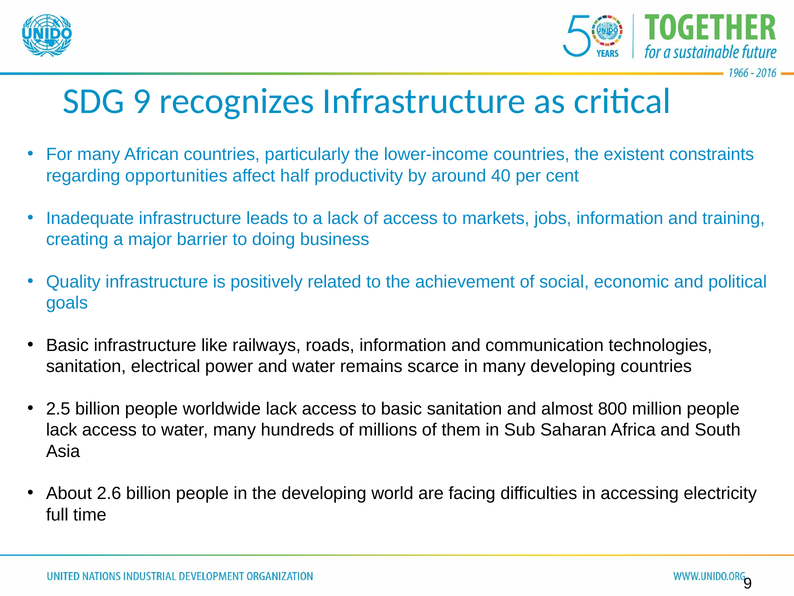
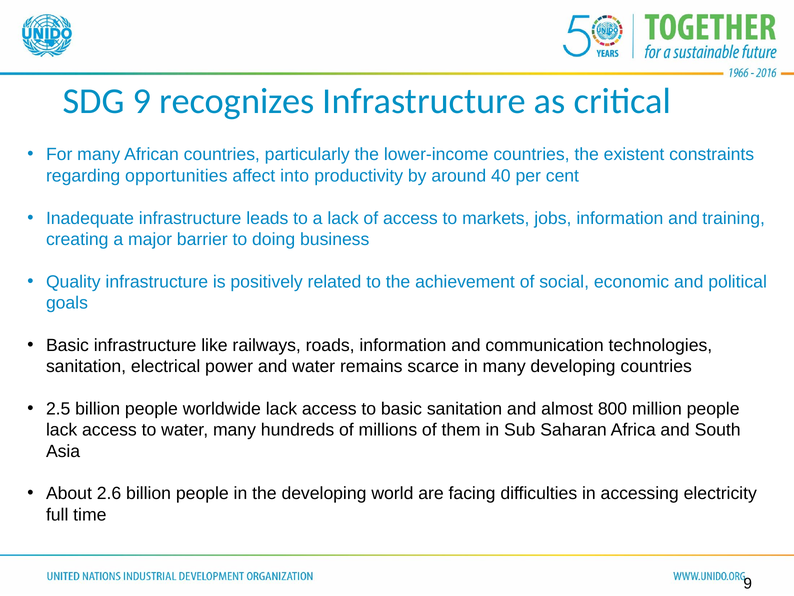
half: half -> into
